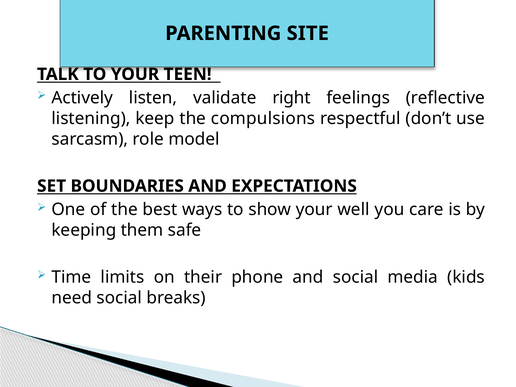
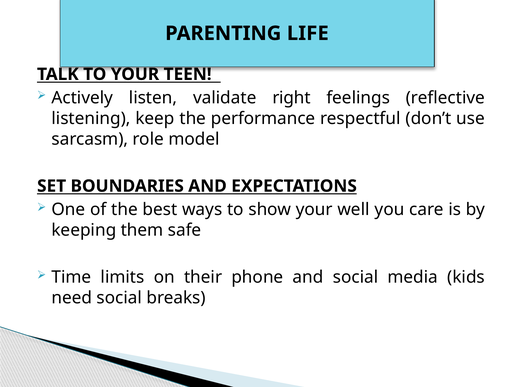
SITE: SITE -> LIFE
compulsions: compulsions -> performance
